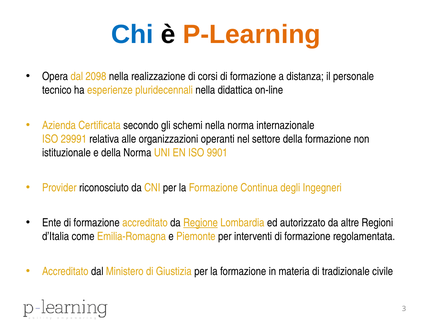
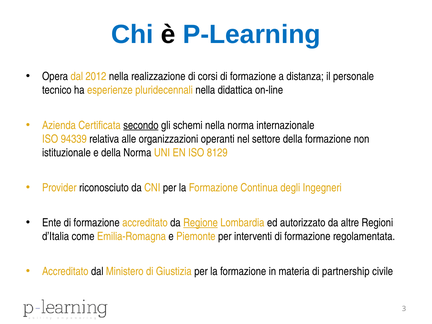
P-Learning colour: orange -> blue
2098: 2098 -> 2012
secondo underline: none -> present
29991: 29991 -> 94339
9901: 9901 -> 8129
tradizionale: tradizionale -> partnership
